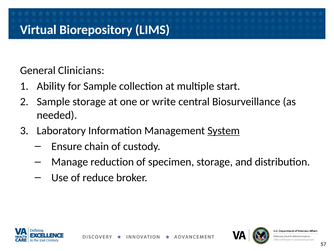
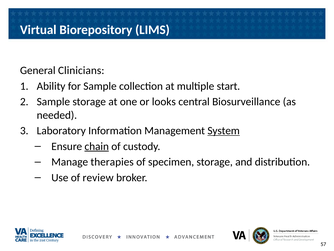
write: write -> looks
chain underline: none -> present
reduction: reduction -> therapies
reduce: reduce -> review
